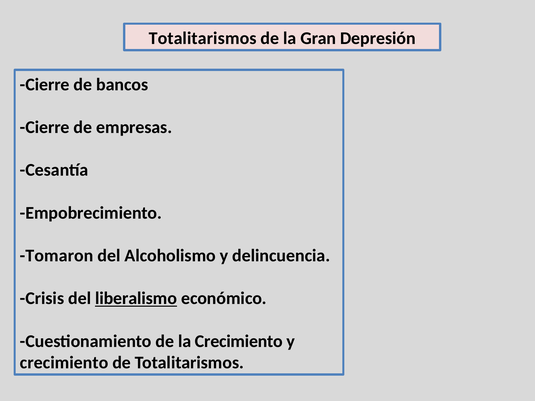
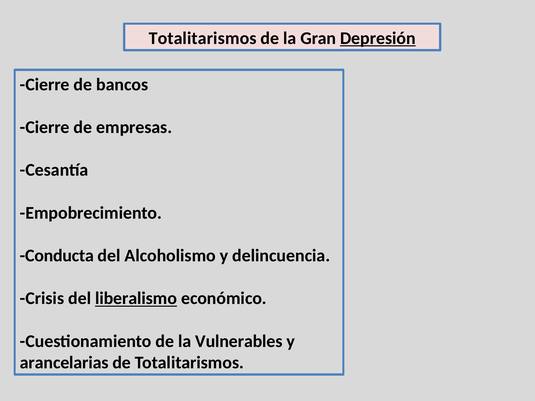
Depresión underline: none -> present
Tomaron: Tomaron -> Conducta
la Crecimiento: Crecimiento -> Vulnerables
crecimiento at (64, 363): crecimiento -> arancelarias
